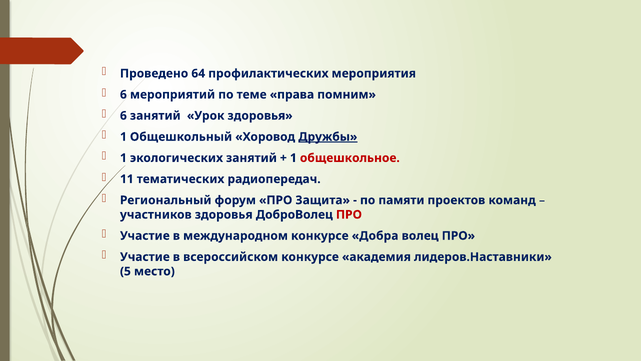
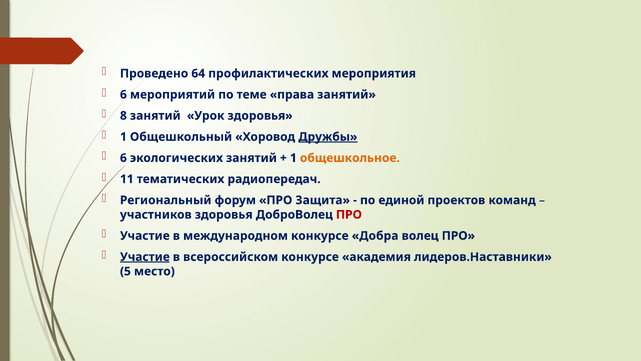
права помним: помним -> занятий
6 at (123, 116): 6 -> 8
1 at (123, 158): 1 -> 6
общешкольное colour: red -> orange
памяти: памяти -> единой
Участие at (145, 257) underline: none -> present
